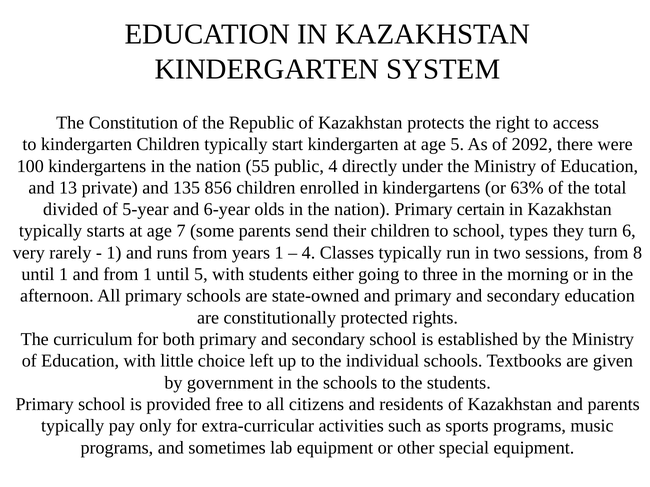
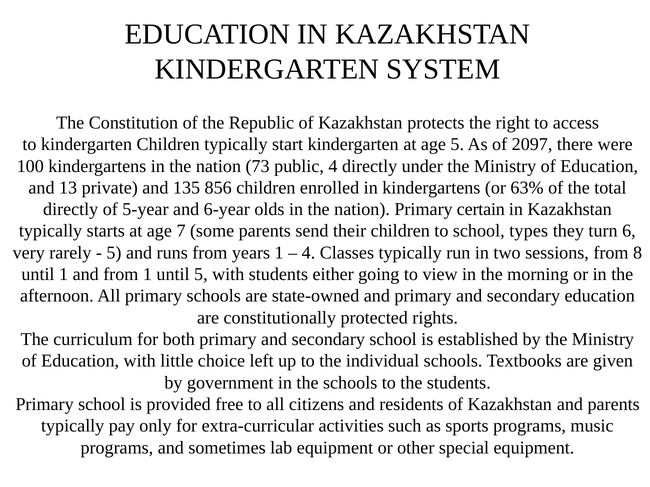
2092: 2092 -> 2097
55: 55 -> 73
divided at (71, 210): divided -> directly
1 at (114, 253): 1 -> 5
three: three -> view
